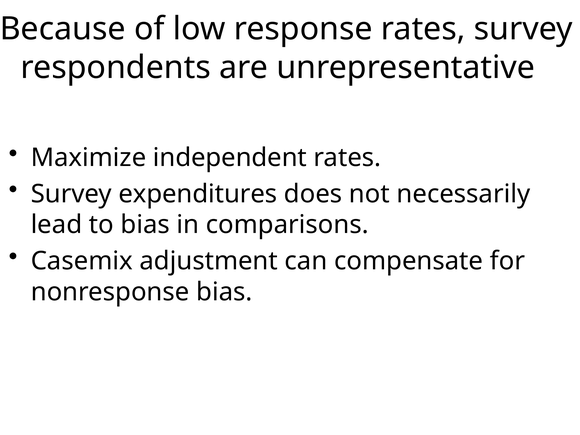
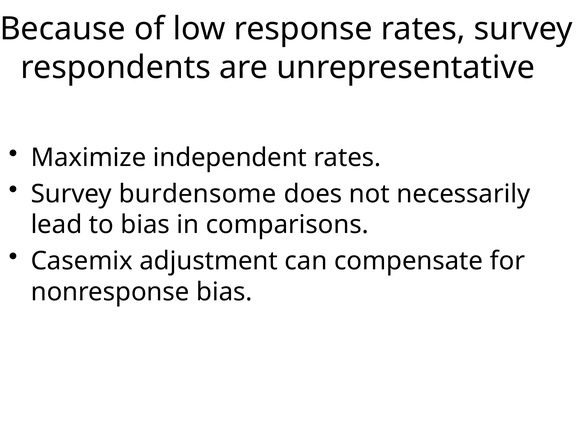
expenditures: expenditures -> burdensome
